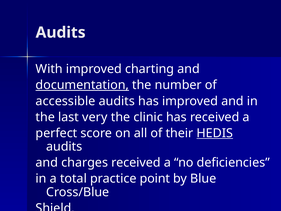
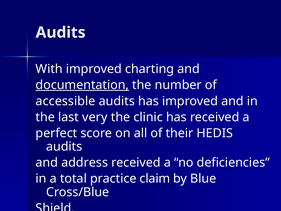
HEDIS underline: present -> none
charges: charges -> address
point: point -> claim
